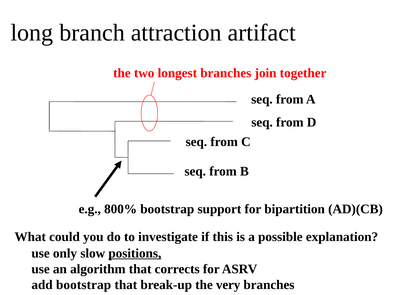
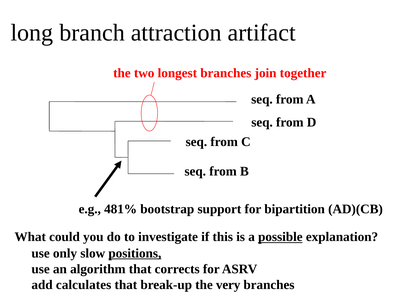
800%: 800% -> 481%
possible underline: none -> present
add bootstrap: bootstrap -> calculates
